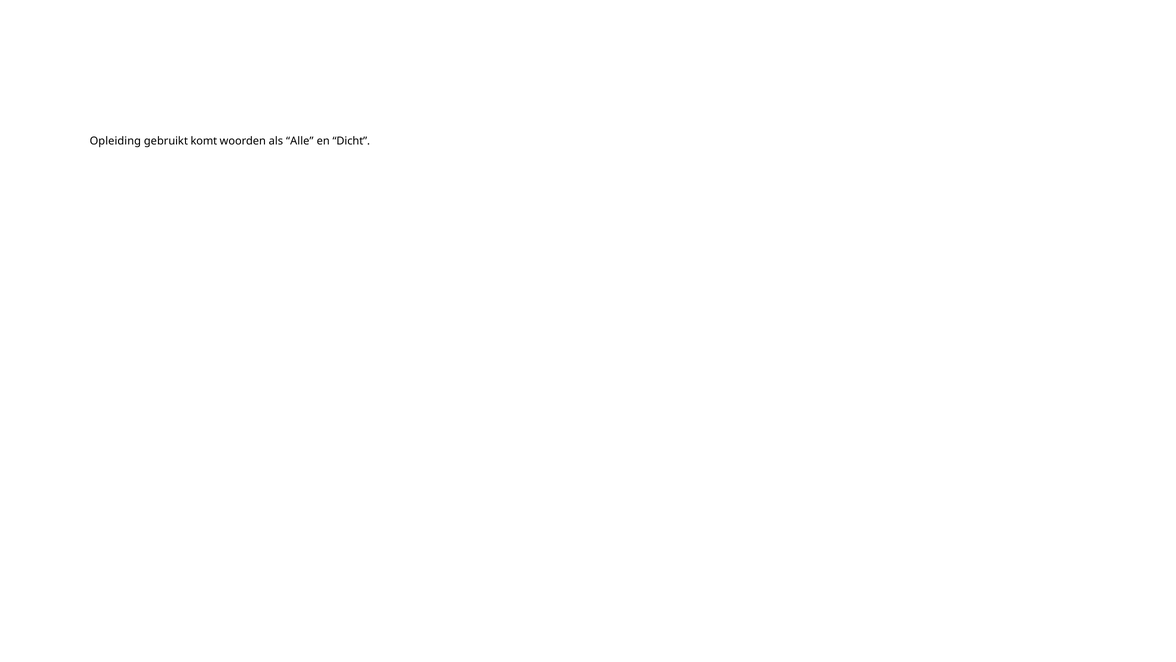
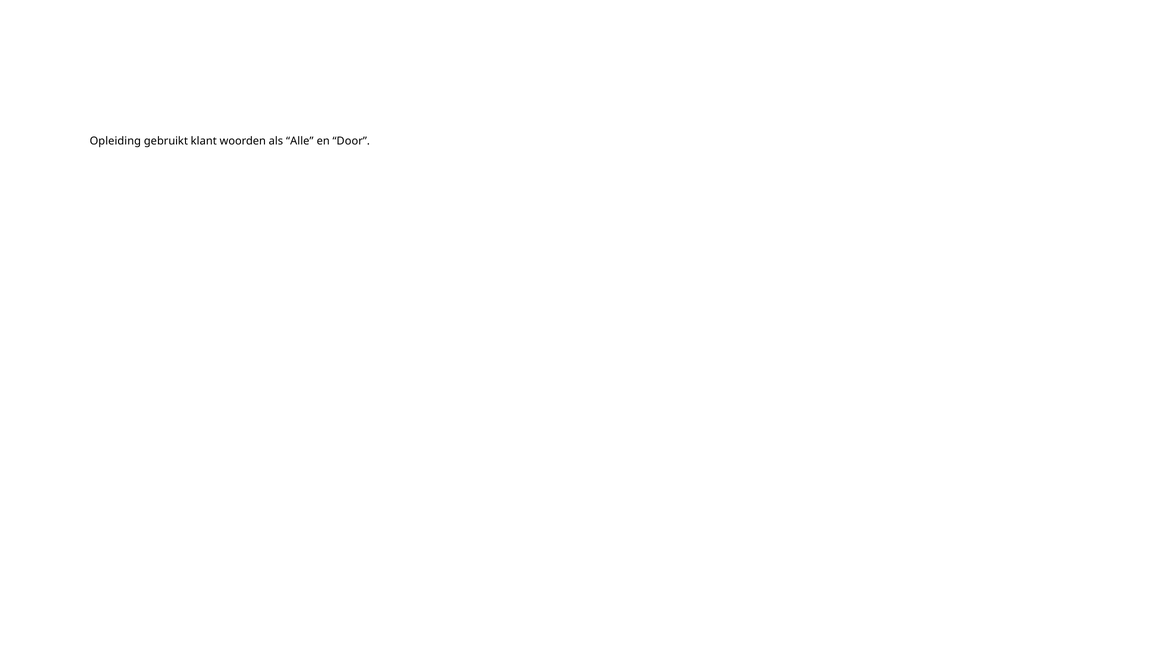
komt: komt -> klant
Dicht: Dicht -> Door
